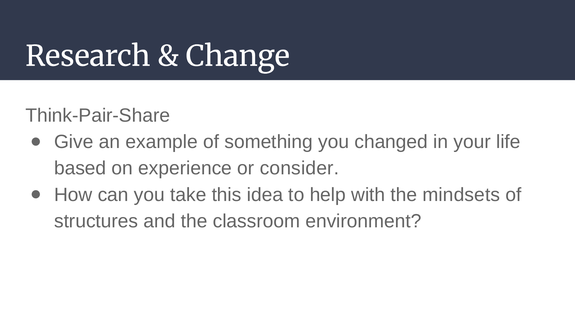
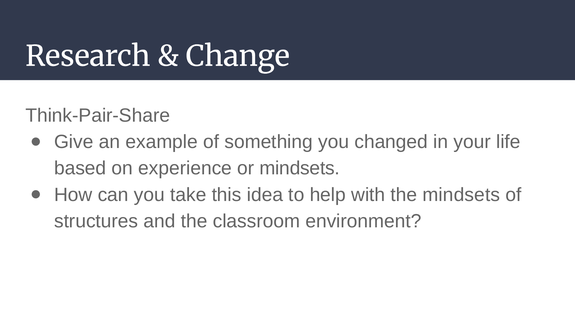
or consider: consider -> mindsets
